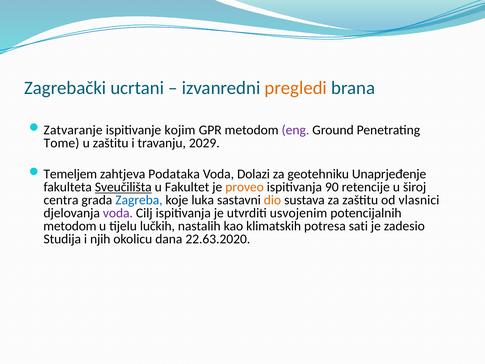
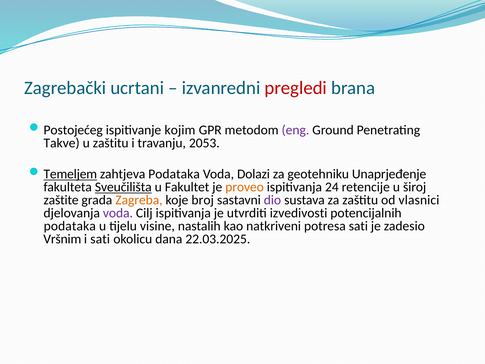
pregledi colour: orange -> red
Zatvaranje: Zatvaranje -> Postojećeg
Tome: Tome -> Takve
2029: 2029 -> 2053
Temeljem underline: none -> present
90: 90 -> 24
centra: centra -> zaštite
Zagreba colour: blue -> orange
luka: luka -> broj
dio colour: orange -> purple
usvojenim: usvojenim -> izvedivosti
metodom at (70, 226): metodom -> podataka
lučkih: lučkih -> visine
klimatskih: klimatskih -> natkriveni
Studija: Studija -> Vršnim
i njih: njih -> sati
22.63.2020: 22.63.2020 -> 22.03.2025
